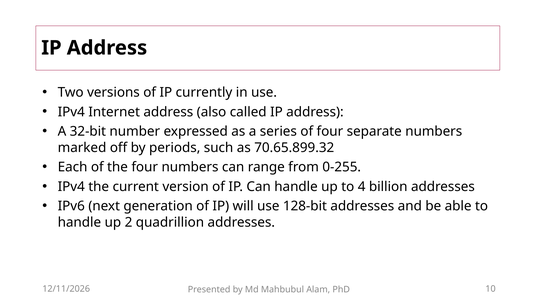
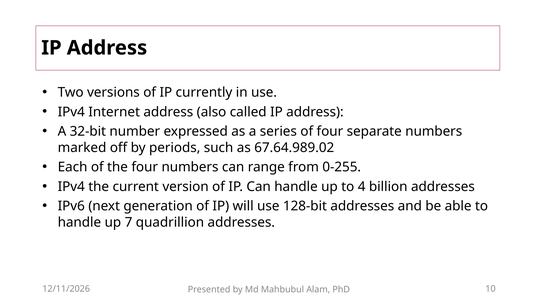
70.65.899.32: 70.65.899.32 -> 67.64.989.02
2: 2 -> 7
